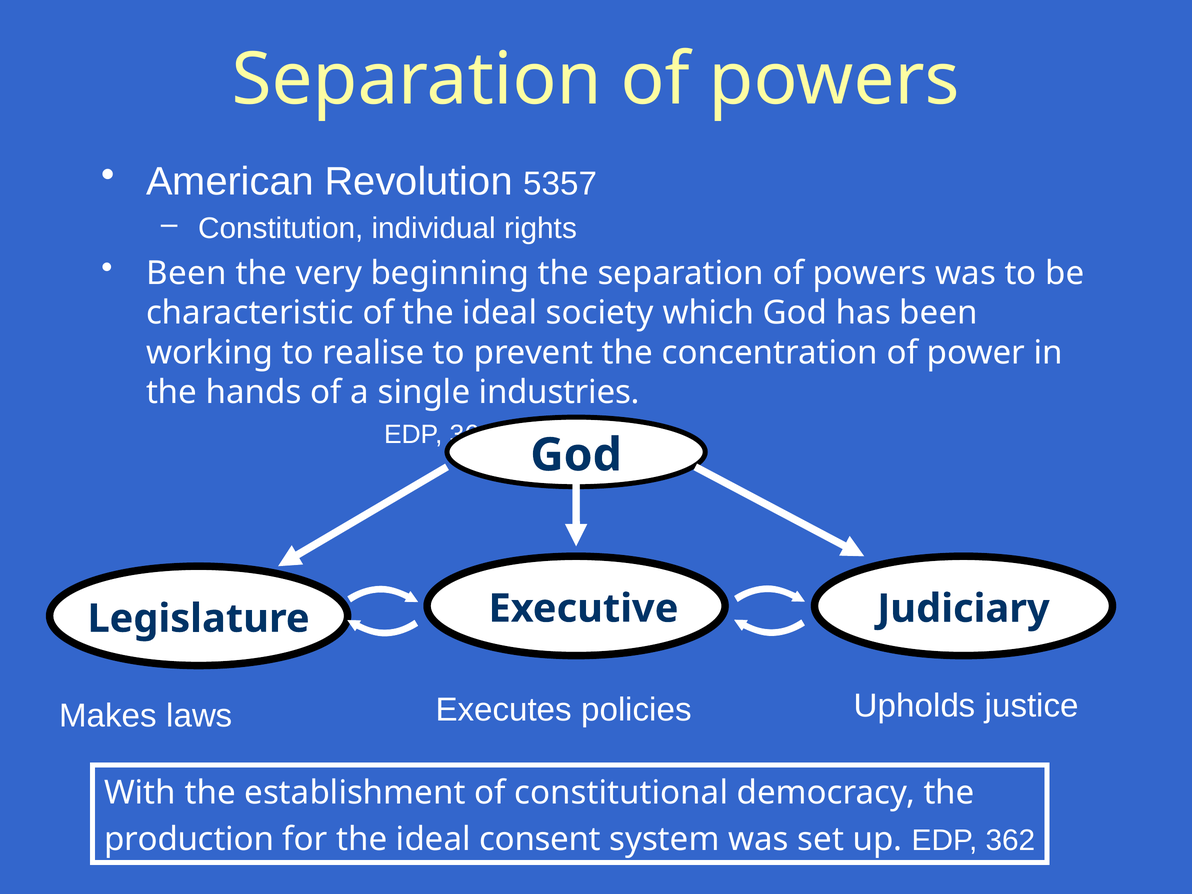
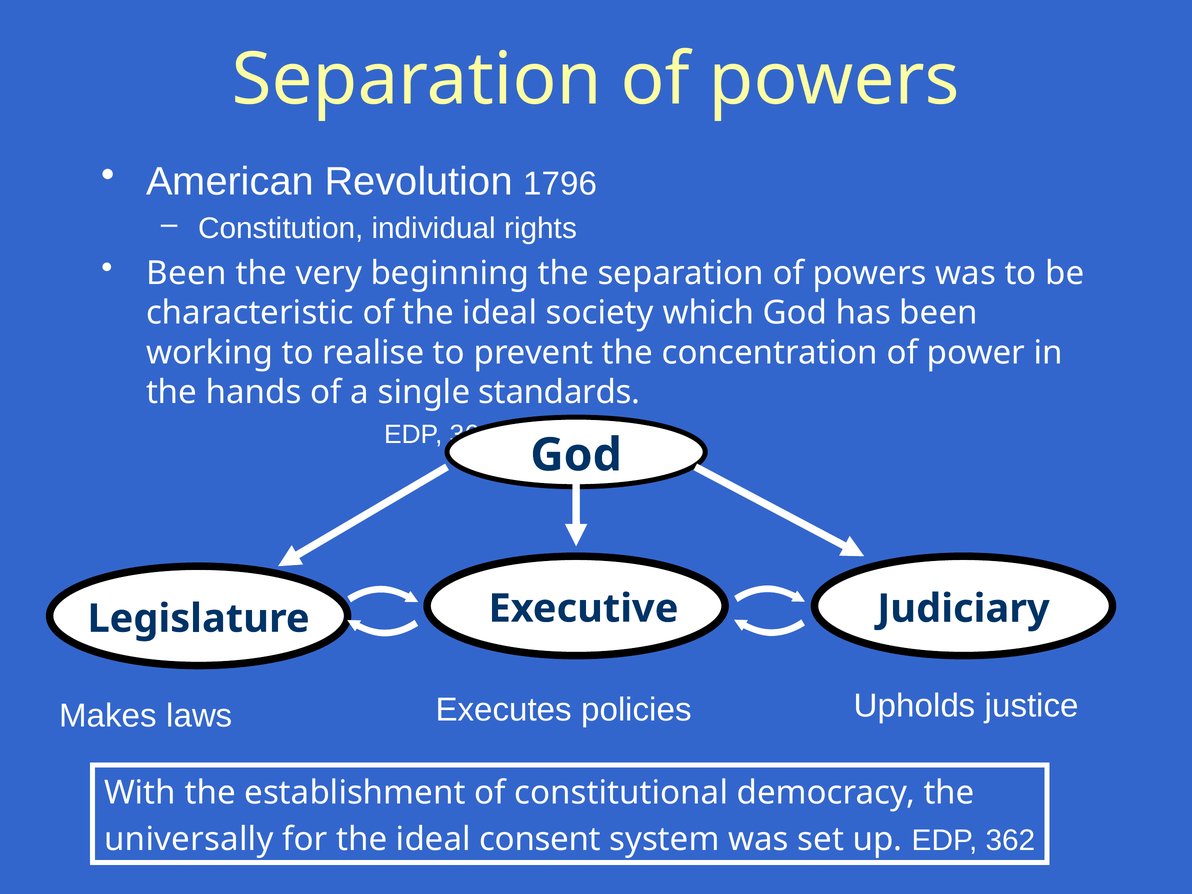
5357: 5357 -> 1796
industries: industries -> standards
production: production -> universally
